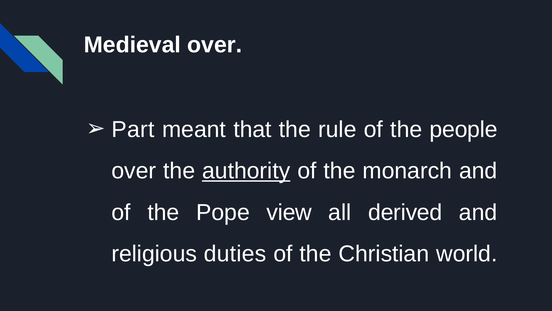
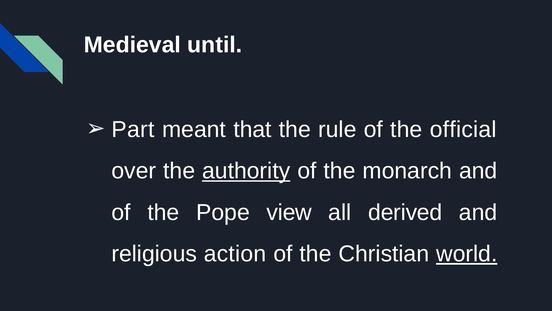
Medieval over: over -> until
people: people -> official
duties: duties -> action
world underline: none -> present
